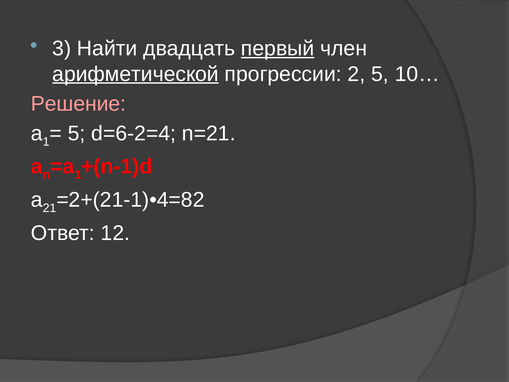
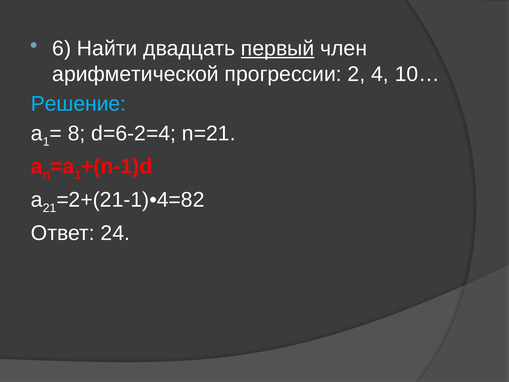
3: 3 -> 6
арифметической underline: present -> none
2 5: 5 -> 4
Решение colour: pink -> light blue
5 at (77, 133): 5 -> 8
12: 12 -> 24
